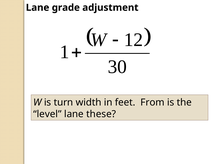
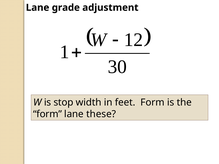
turn: turn -> stop
feet From: From -> Form
level at (47, 114): level -> form
